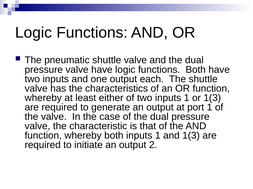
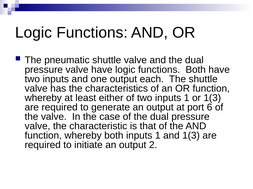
port 1: 1 -> 6
